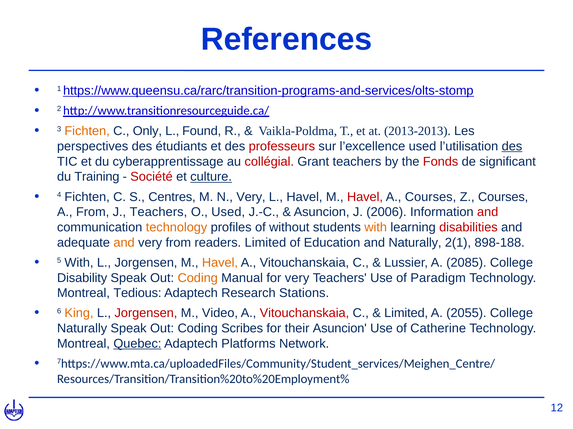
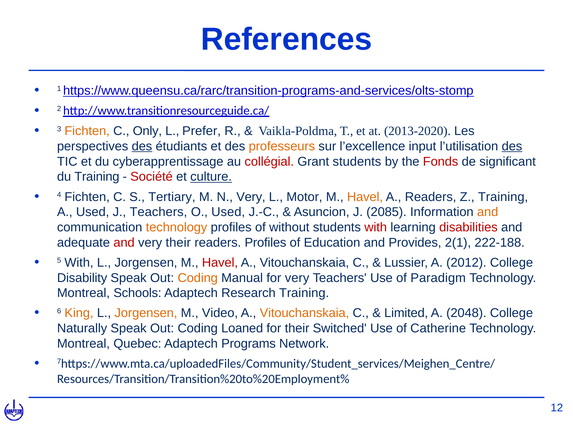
Found: Found -> Prefer
2013-2013: 2013-2013 -> 2013-2020
des at (142, 147) underline: none -> present
professeurs colour: red -> orange
l’excellence used: used -> input
Grant teachers: teachers -> students
Centres: Centres -> Tertiary
L Havel: Havel -> Motor
Havel at (365, 197) colour: red -> orange
A Courses: Courses -> Readers
Z Courses: Courses -> Training
A From: From -> Used
2006: 2006 -> 2085
and at (488, 212) colour: red -> orange
with at (376, 228) colour: orange -> red
and at (124, 243) colour: orange -> red
very from: from -> their
readers Limited: Limited -> Profiles
and Naturally: Naturally -> Provides
898-188: 898-188 -> 222-188
Havel at (220, 263) colour: orange -> red
2085: 2085 -> 2012
Tedious: Tedious -> Schools
Research Stations: Stations -> Training
Jorgensen at (146, 314) colour: red -> orange
Vitouchanskaia at (304, 314) colour: red -> orange
2055: 2055 -> 2048
Scribes: Scribes -> Loaned
their Asuncion: Asuncion -> Switched
Quebec underline: present -> none
Platforms: Platforms -> Programs
